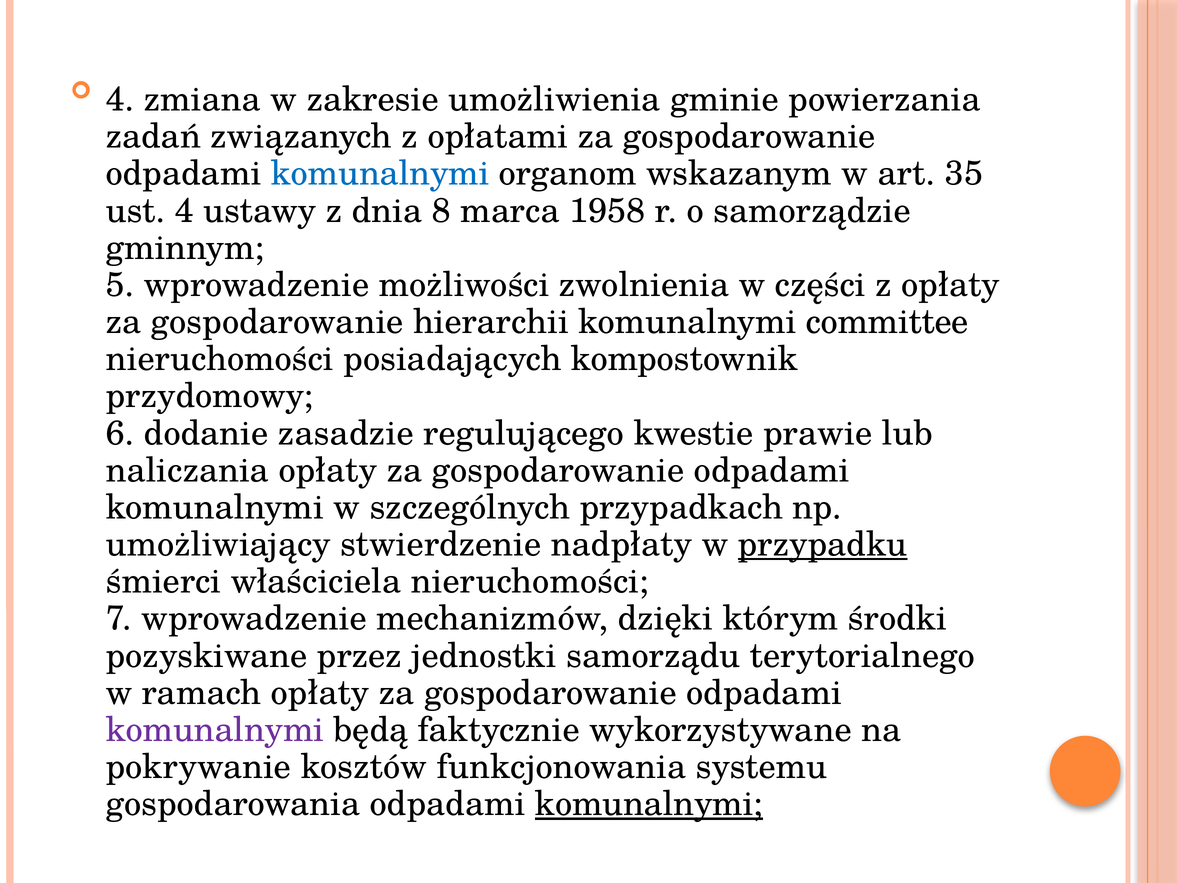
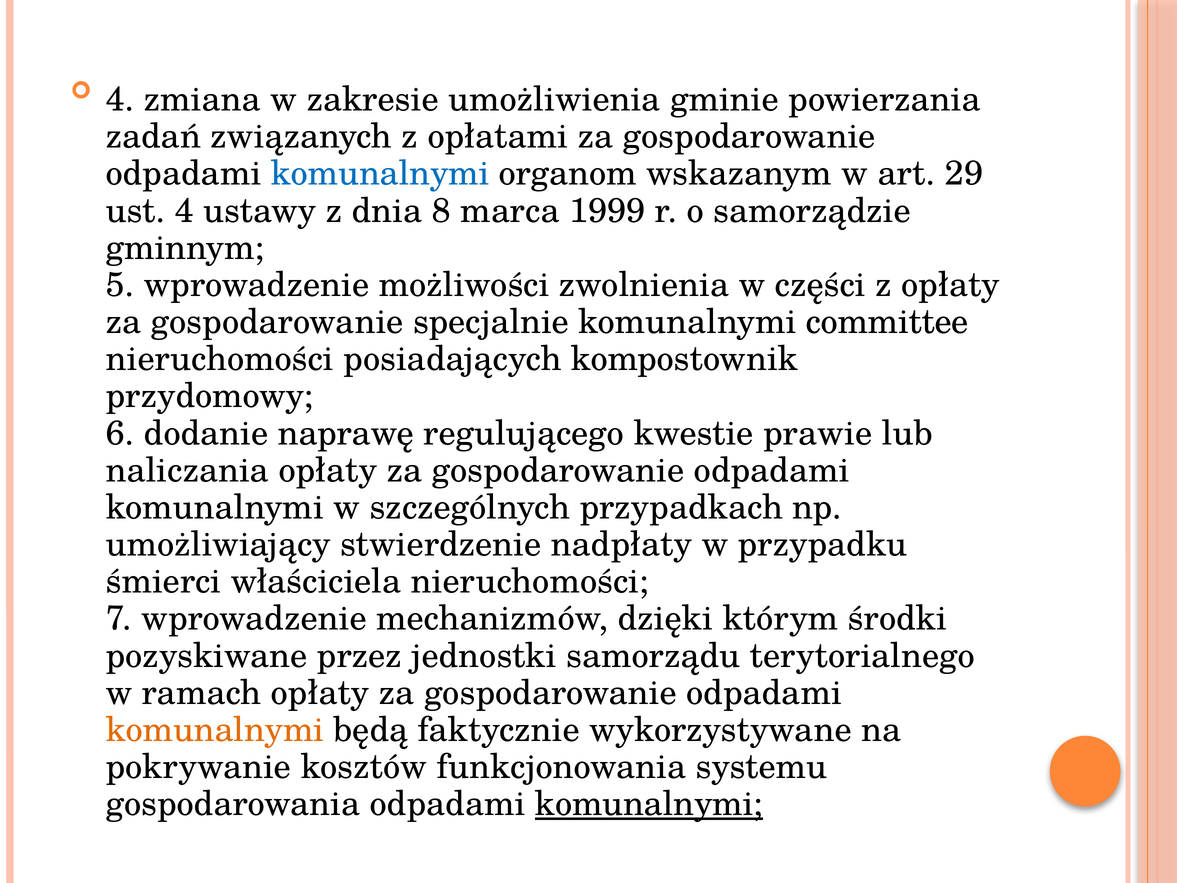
35: 35 -> 29
1958: 1958 -> 1999
hierarchii: hierarchii -> specjalnie
zasadzie: zasadzie -> naprawę
przypadku underline: present -> none
komunalnymi at (215, 730) colour: purple -> orange
